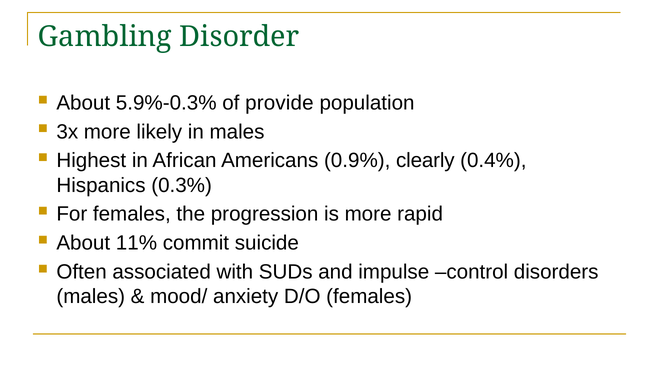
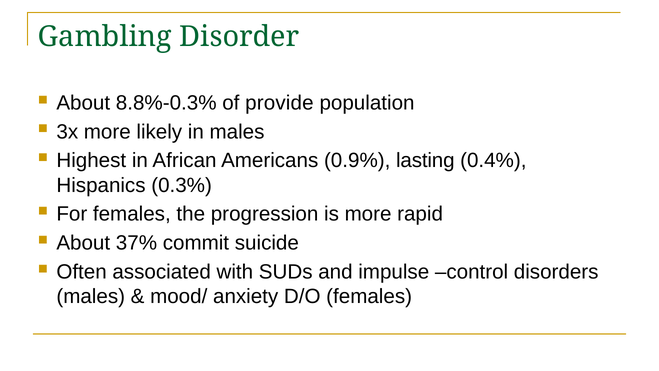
5.9%-0.3%: 5.9%-0.3% -> 8.8%-0.3%
clearly: clearly -> lasting
11%: 11% -> 37%
